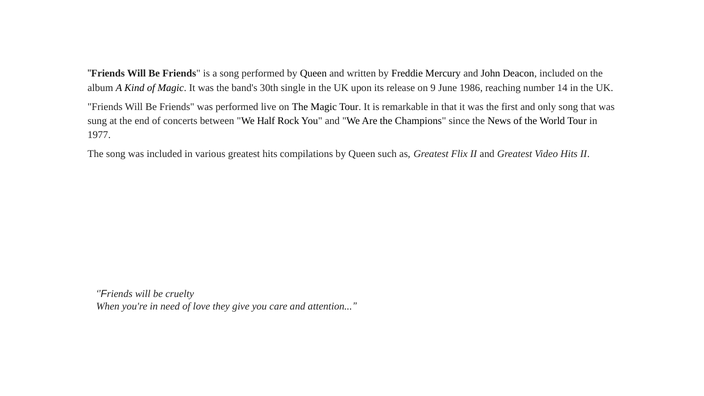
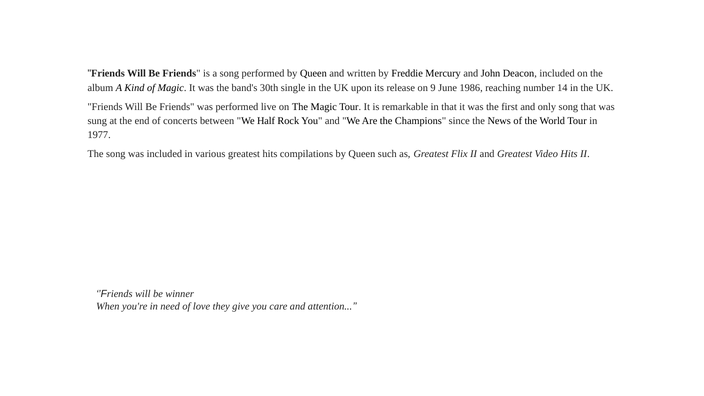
cruelty: cruelty -> winner
